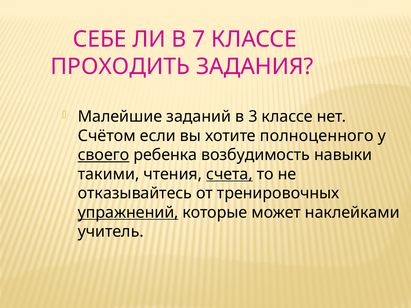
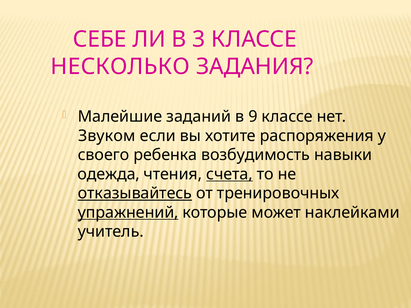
7: 7 -> 3
ПРОХОДИТЬ: ПРОХОДИТЬ -> НЕСКОЛЬКО
3: 3 -> 9
Счётом: Счётом -> Звуком
полноценного: полноценного -> распоряжения
своего underline: present -> none
такими: такими -> одежда
отказывайтесь underline: none -> present
